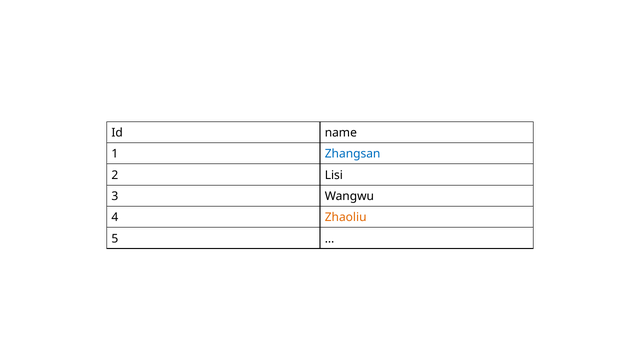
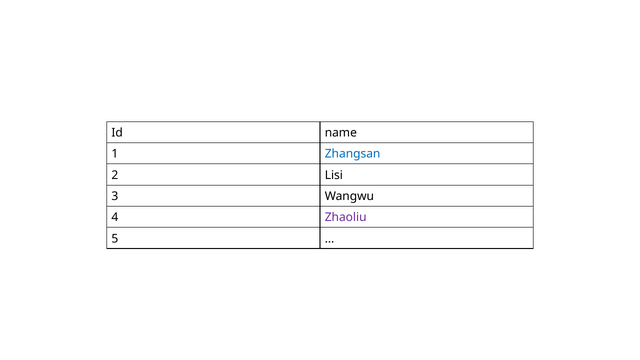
Zhaoliu colour: orange -> purple
